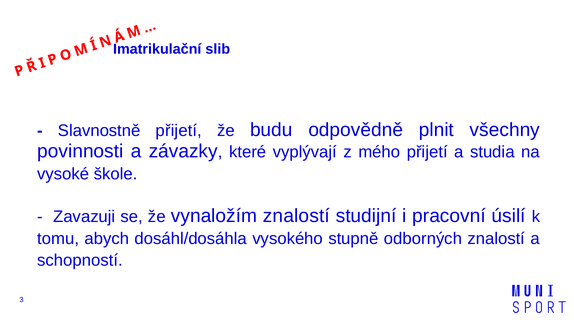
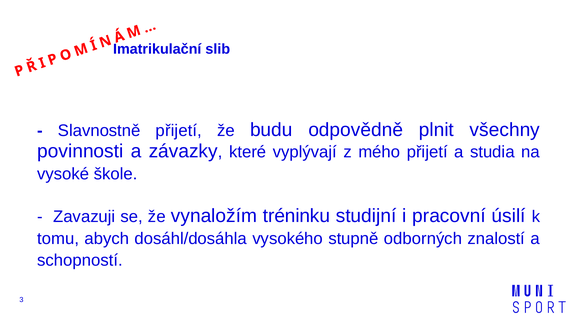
vynaložím znalostí: znalostí -> tréninku
